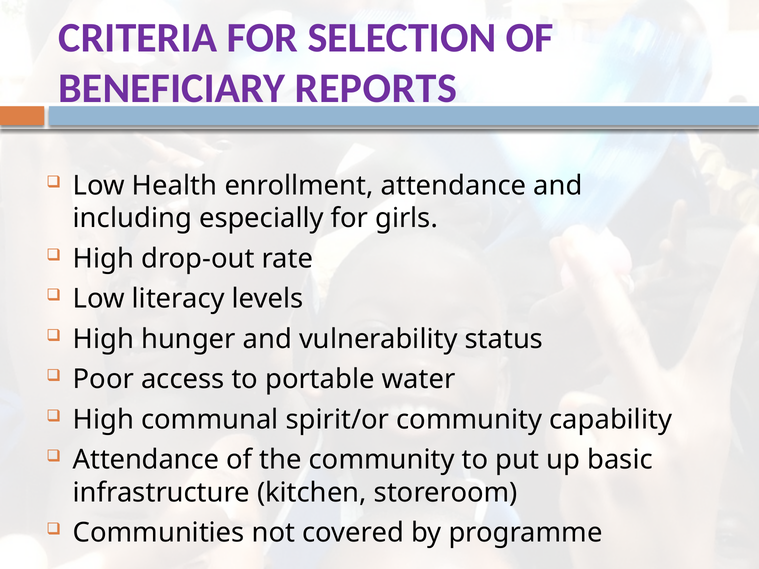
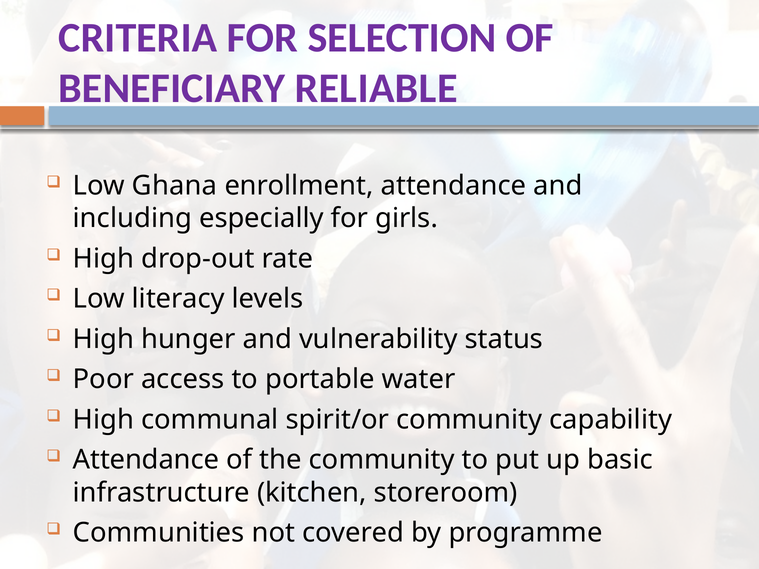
REPORTS: REPORTS -> RELIABLE
Health: Health -> Ghana
